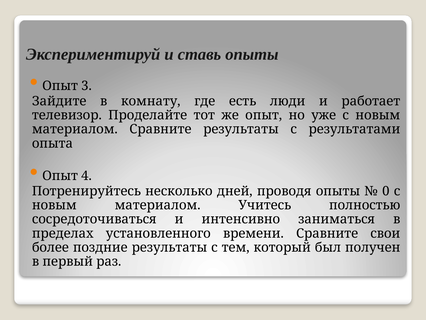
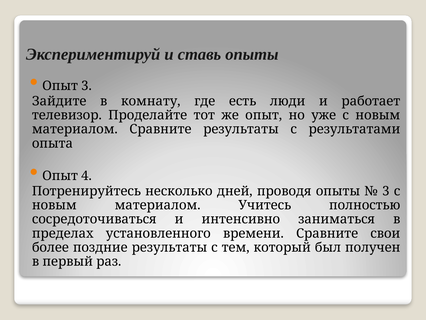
0 at (386, 191): 0 -> 3
